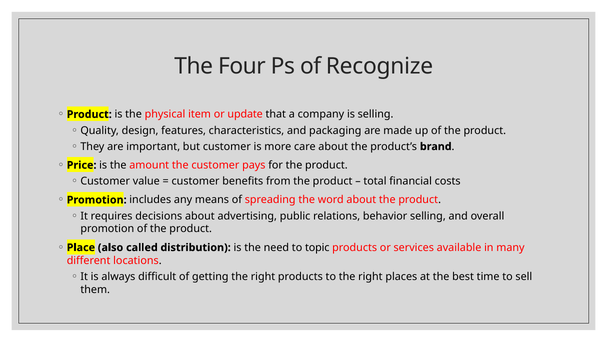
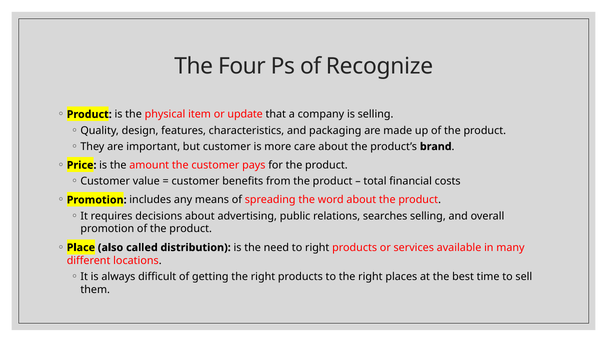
behavior: behavior -> searches
to topic: topic -> right
